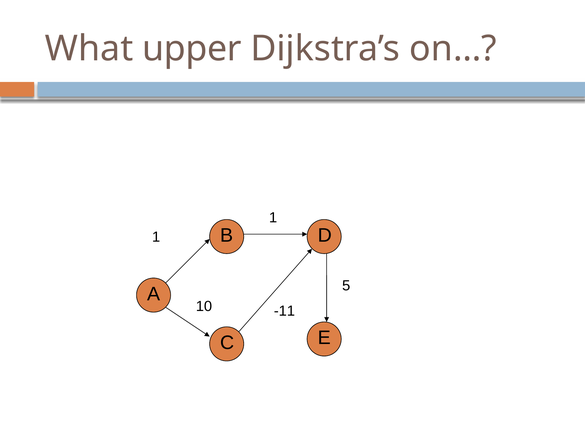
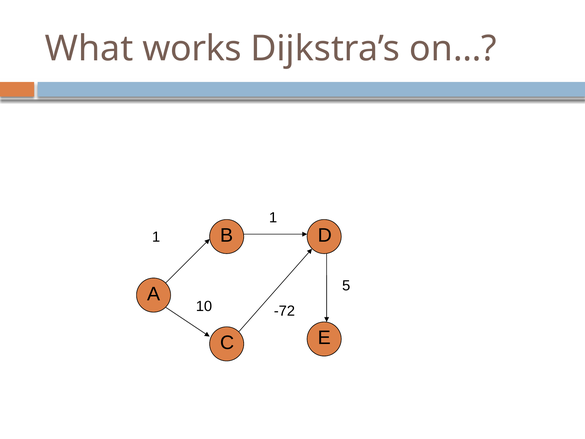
upper: upper -> works
-11: -11 -> -72
